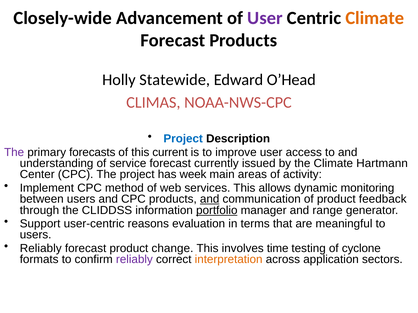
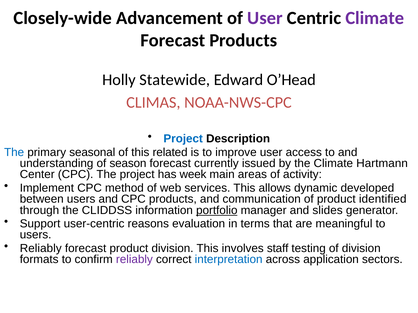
Climate at (375, 18) colour: orange -> purple
The at (14, 152) colour: purple -> blue
forecasts: forecasts -> seasonal
current: current -> related
service: service -> season
monitoring: monitoring -> developed
and at (210, 199) underline: present -> none
feedback: feedback -> identified
range: range -> slides
product change: change -> division
time: time -> staff
of cyclone: cyclone -> division
interpretation colour: orange -> blue
